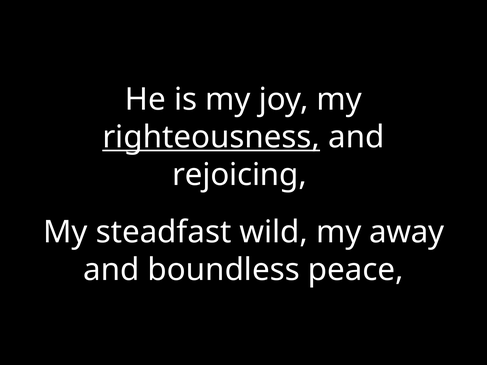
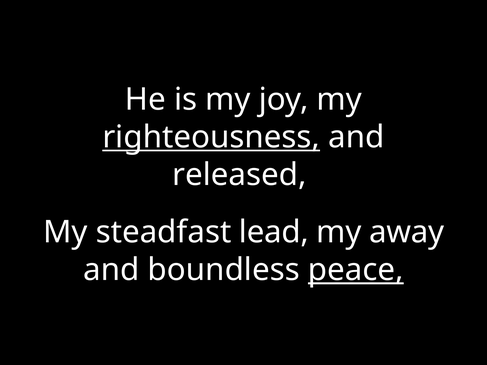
rejoicing: rejoicing -> released
wild: wild -> lead
peace underline: none -> present
